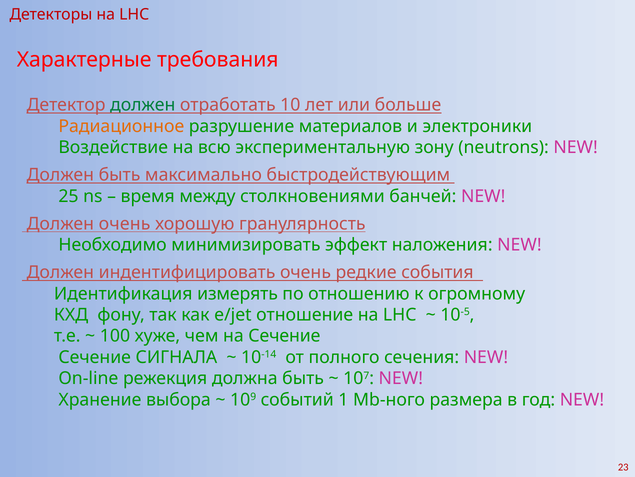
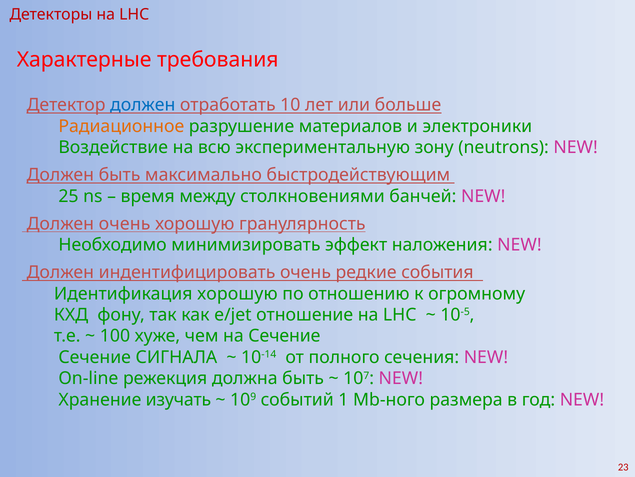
должен at (143, 105) colour: green -> blue
Идентификация измерять: измерять -> хорошую
выбора: выбора -> изучать
